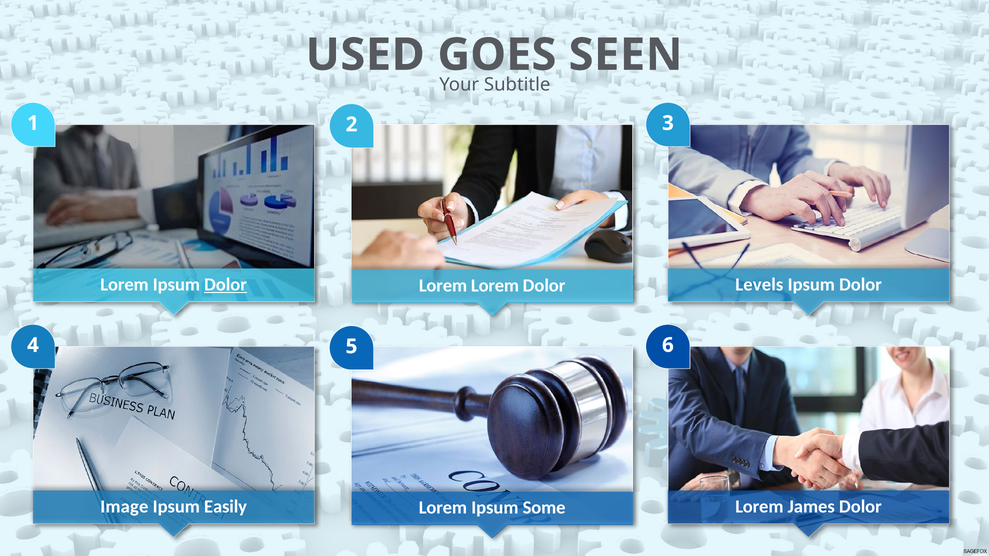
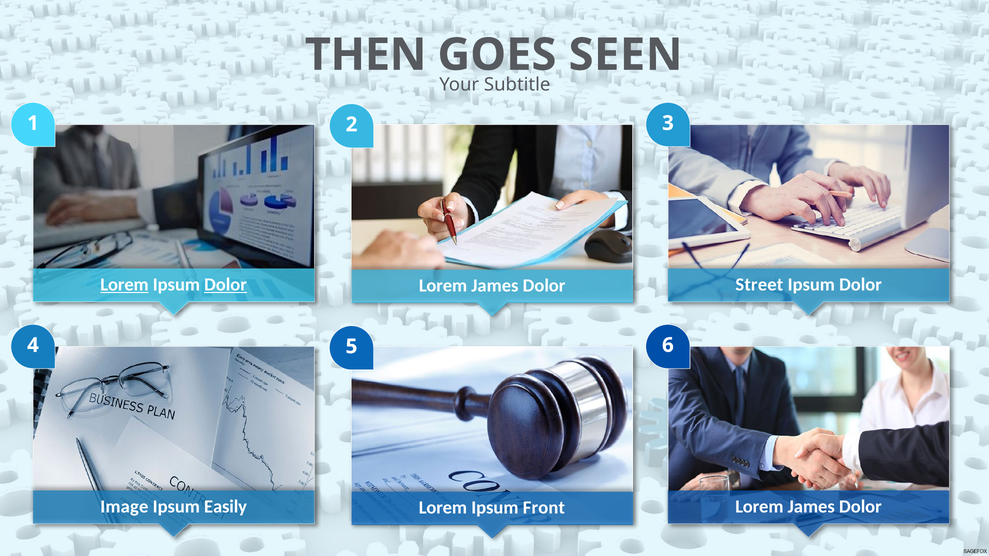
USED: USED -> THEN
Lorem at (125, 285) underline: none -> present
Levels: Levels -> Street
Lorem at (495, 286): Lorem -> James
Some: Some -> Front
